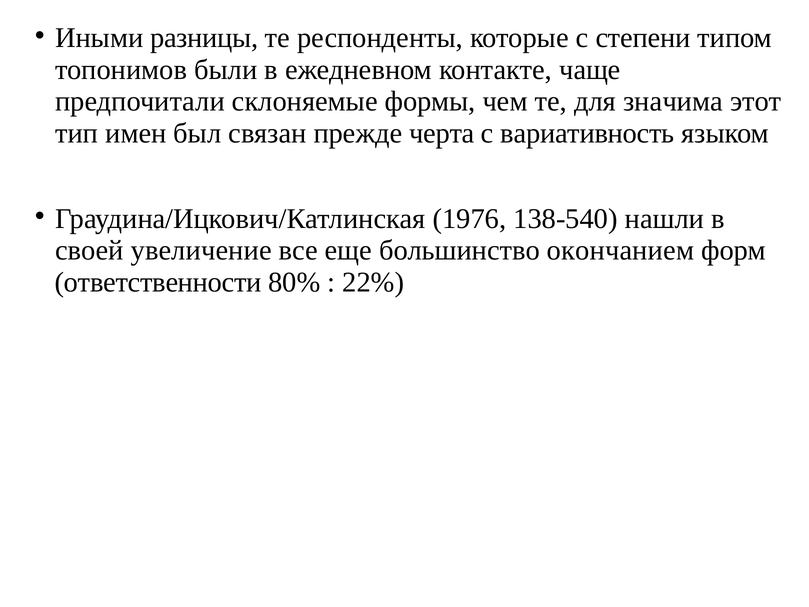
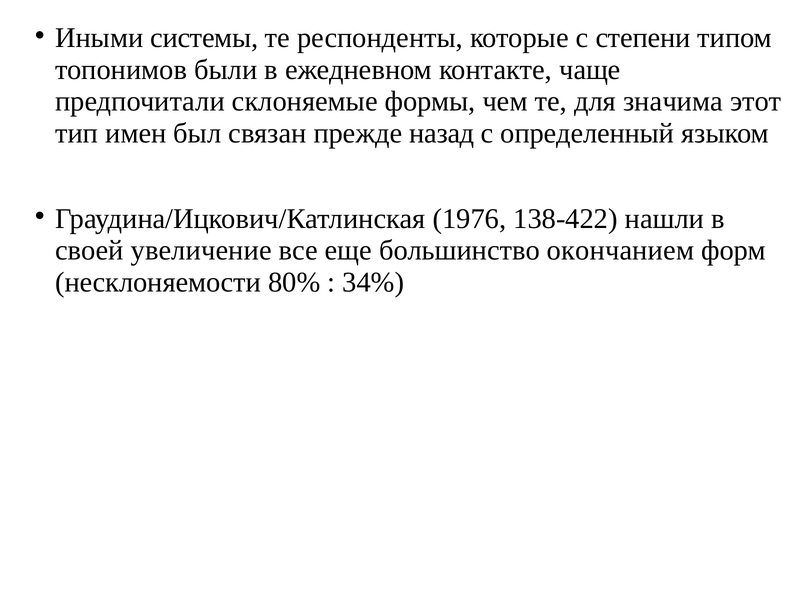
разницы: разницы -> системы
черта: черта -> назад
вариативность: вариативность -> определенный
138-540: 138-540 -> 138-422
ответственности: ответственности -> несклоняемости
22%: 22% -> 34%
